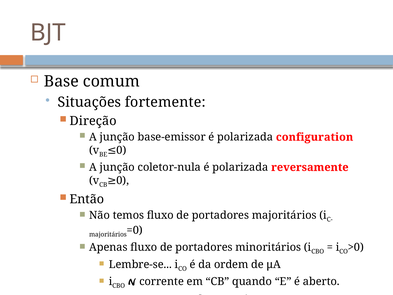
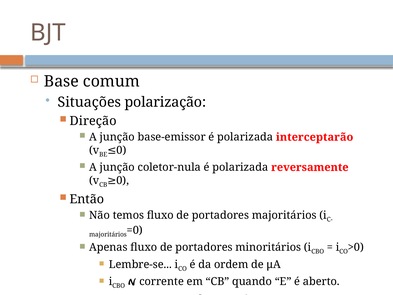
fortemente: fortemente -> polarização
configuration: configuration -> interceptarão
